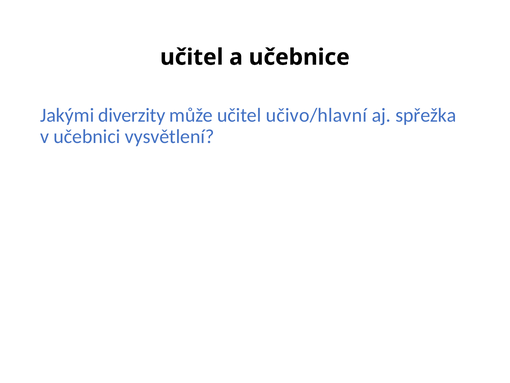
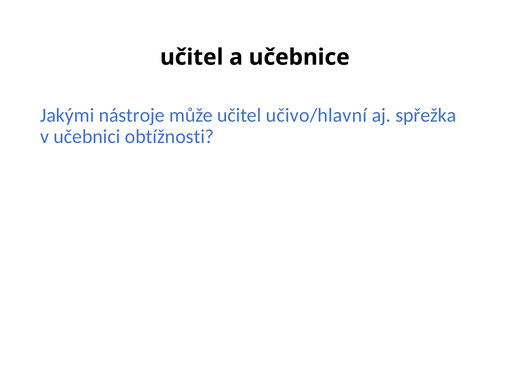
diverzity: diverzity -> nástroje
vysvětlení: vysvětlení -> obtížnosti
